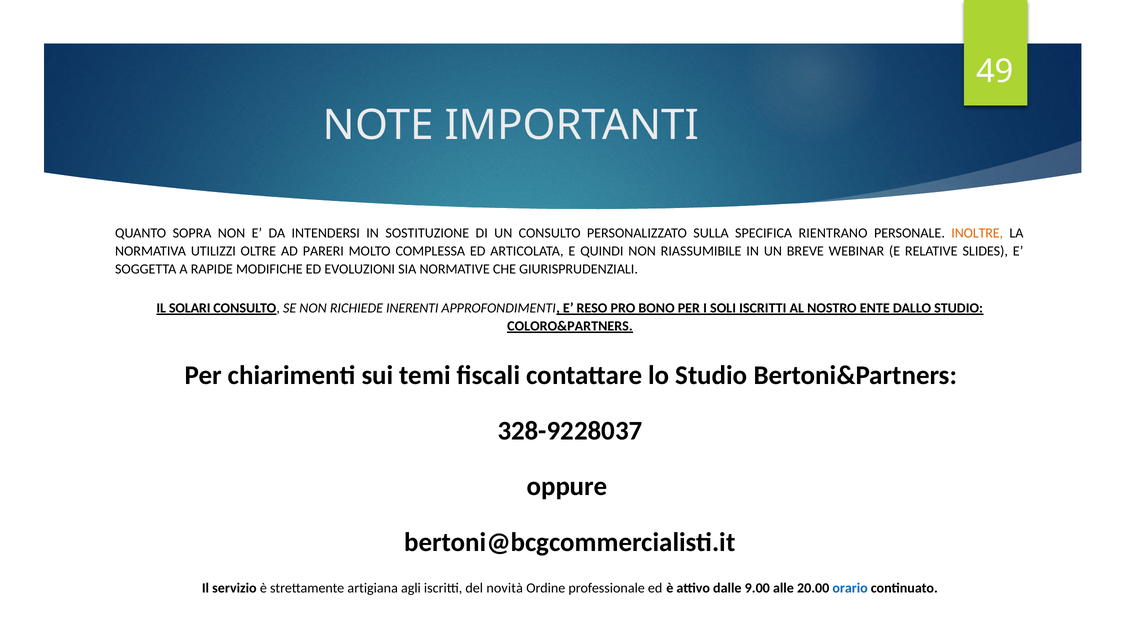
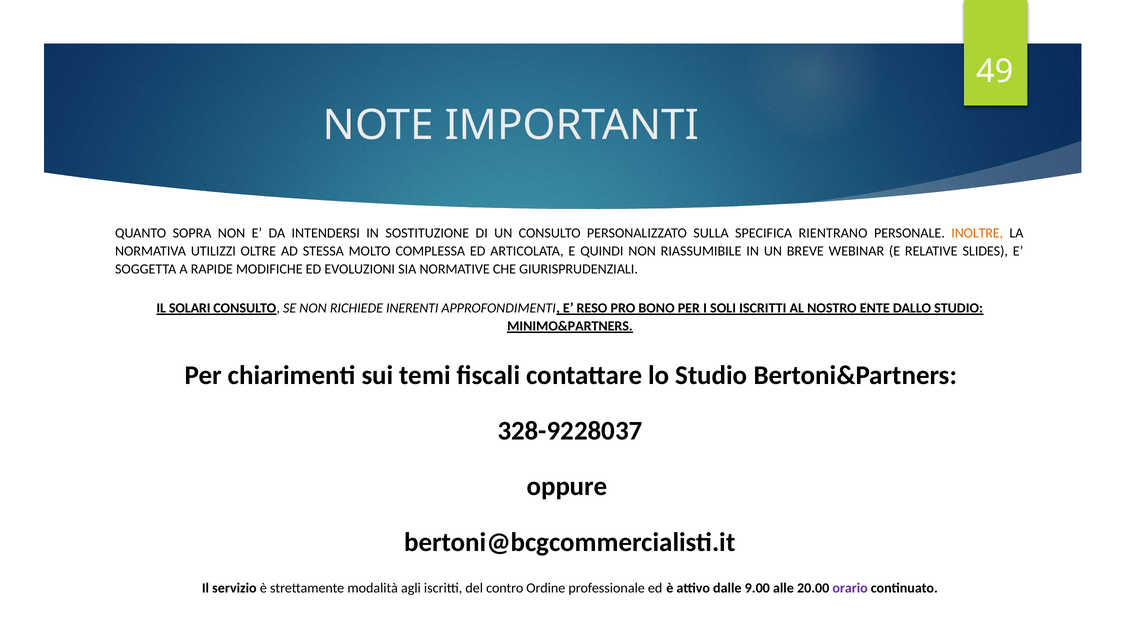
PARERI: PARERI -> STESSA
COLORO&PARTNERS: COLORO&PARTNERS -> MINIMO&PARTNERS
artigiana: artigiana -> modalità
novità: novità -> contro
orario colour: blue -> purple
